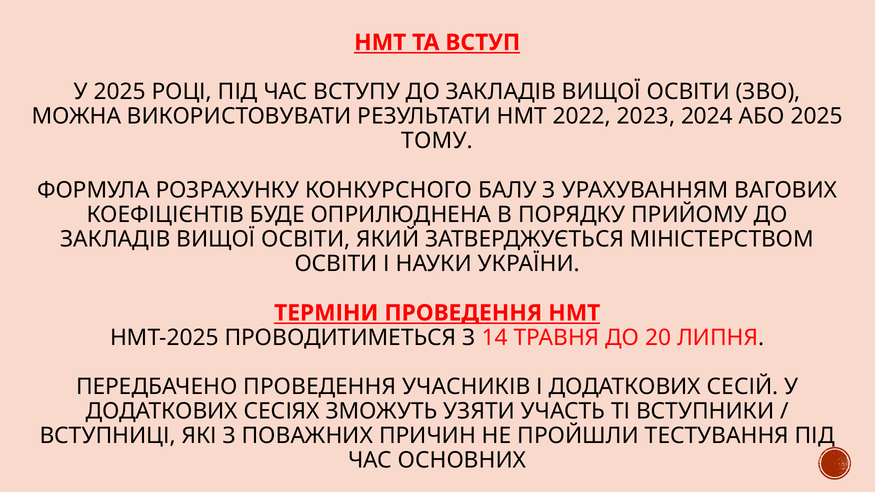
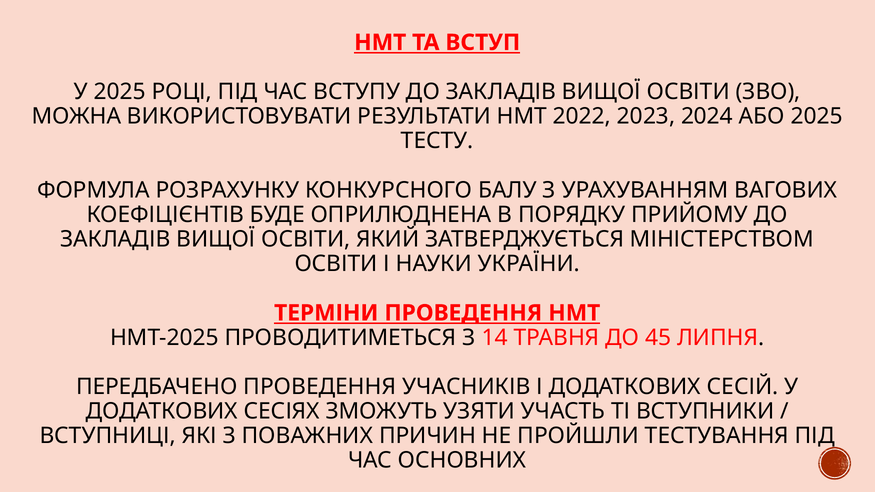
ТОМУ: ТОМУ -> ТЕСТУ
20: 20 -> 45
